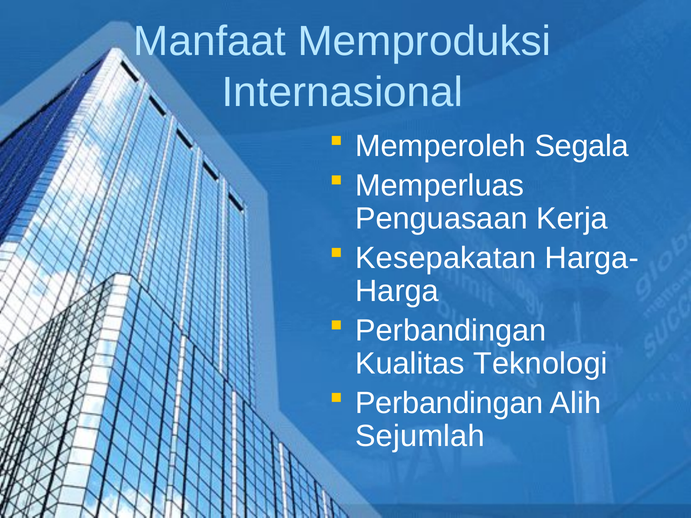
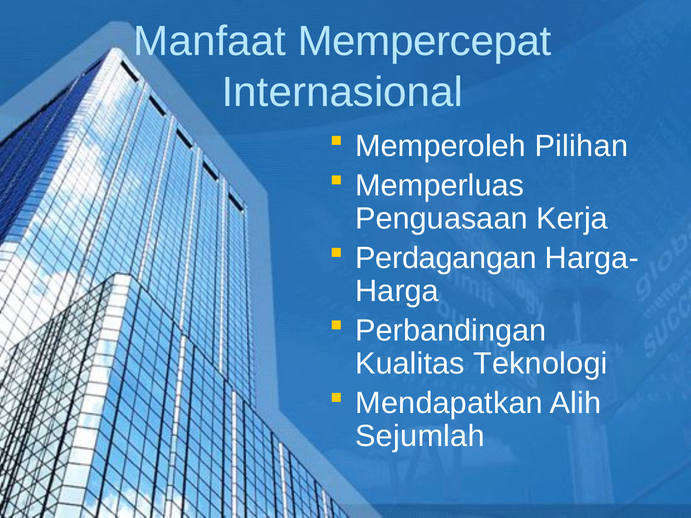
Memproduksi: Memproduksi -> Mempercepat
Segala: Segala -> Pilihan
Kesepakatan: Kesepakatan -> Perdagangan
Perbandingan at (449, 403): Perbandingan -> Mendapatkan
